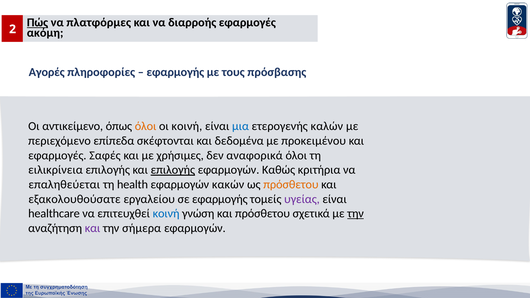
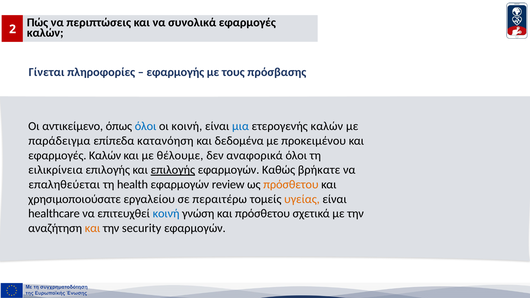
Πώς underline: present -> none
πλατφόρμες: πλατφόρμες -> περιπτώσεις
διαρροής: διαρροής -> συνολικά
ακόμη at (45, 33): ακόμη -> καλών
Αγορές: Αγορές -> Γίνεται
όλοι at (146, 126) colour: orange -> blue
περιεχόμενο: περιεχόμενο -> παράδειγμα
σκέφτονται: σκέφτονται -> κατανόηση
Σαφές at (105, 155): Σαφές -> Καλών
χρήσιμες: χρήσιμες -> θέλουμε
κριτήρια: κριτήρια -> βρήκατε
κακών: κακών -> review
εξακολουθούσατε: εξακολουθούσατε -> χρησιμοποιούσατε
σε εφαρμογής: εφαρμογής -> περαιτέρω
υγείας colour: purple -> orange
την at (356, 214) underline: present -> none
και at (93, 228) colour: purple -> orange
σήμερα: σήμερα -> security
